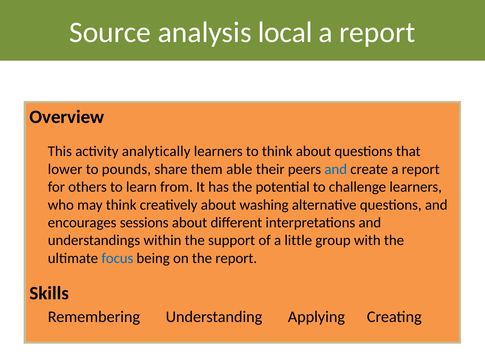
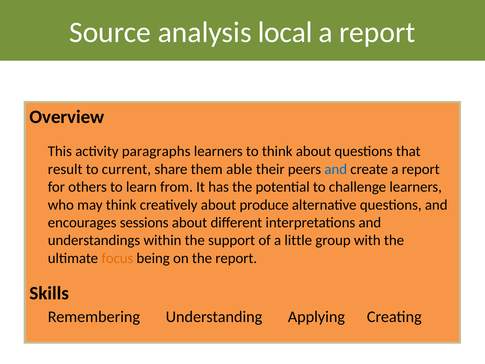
analytically: analytically -> paragraphs
lower: lower -> result
pounds: pounds -> current
washing: washing -> produce
focus colour: blue -> orange
